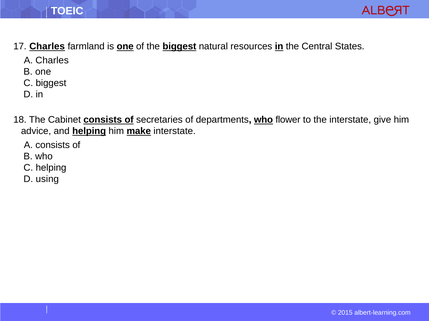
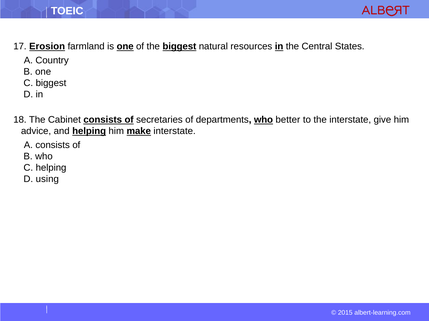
17 Charles: Charles -> Erosion
A Charles: Charles -> Country
flower: flower -> better
